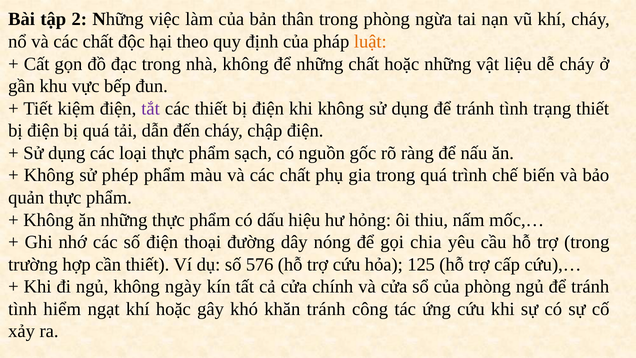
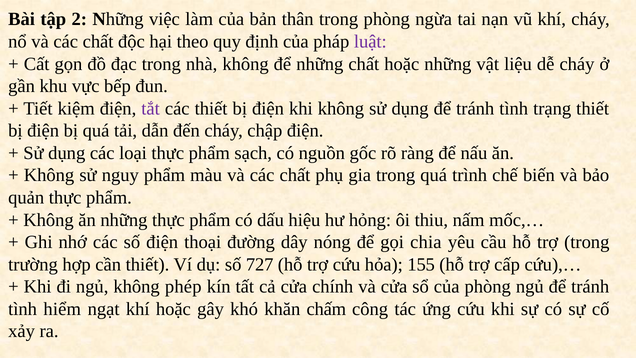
luật colour: orange -> purple
phép: phép -> nguy
576: 576 -> 727
125: 125 -> 155
ngày: ngày -> phép
khăn tránh: tránh -> chấm
